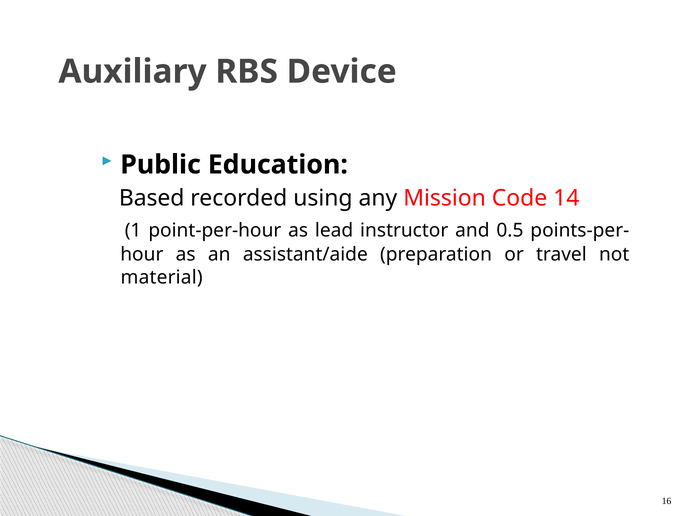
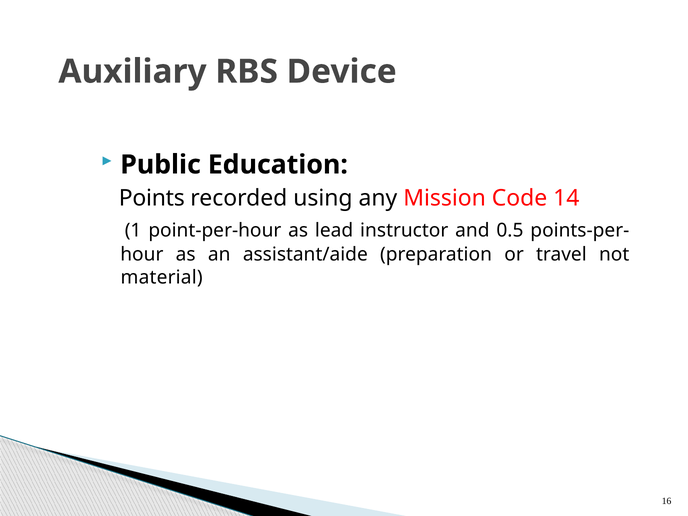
Based: Based -> Points
